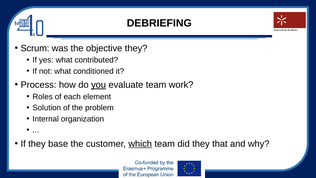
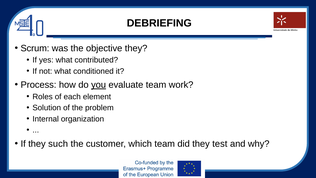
base: base -> such
which underline: present -> none
that: that -> test
